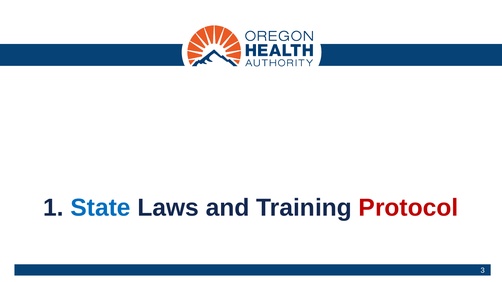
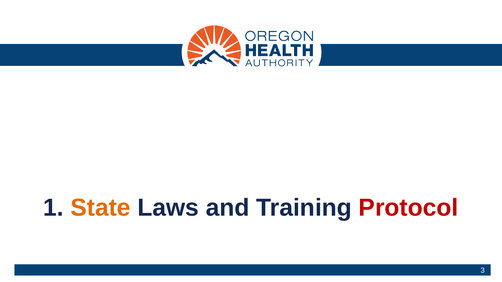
State colour: blue -> orange
